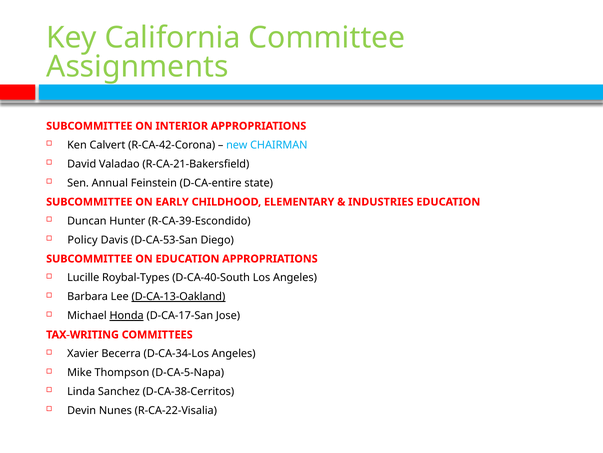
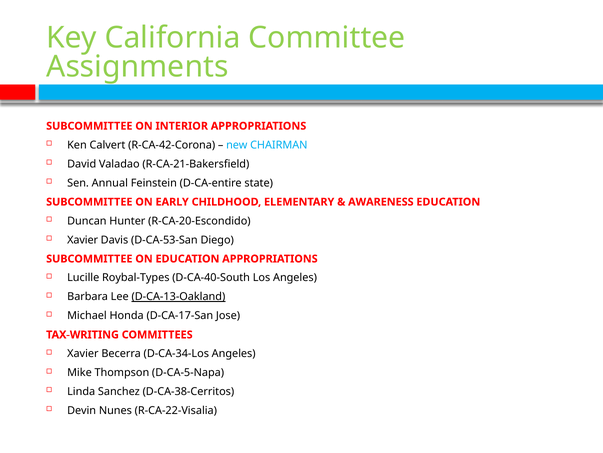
INDUSTRIES: INDUSTRIES -> AWARENESS
R-CA-39-Escondido: R-CA-39-Escondido -> R-CA-20-Escondido
Policy at (83, 240): Policy -> Xavier
Honda underline: present -> none
